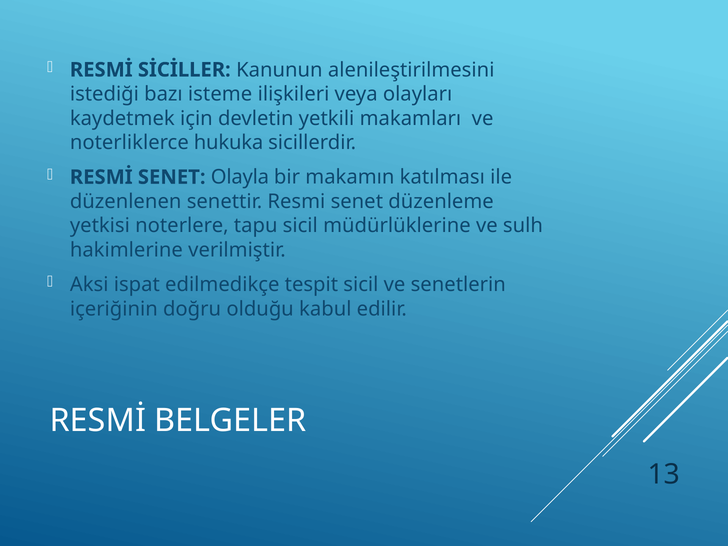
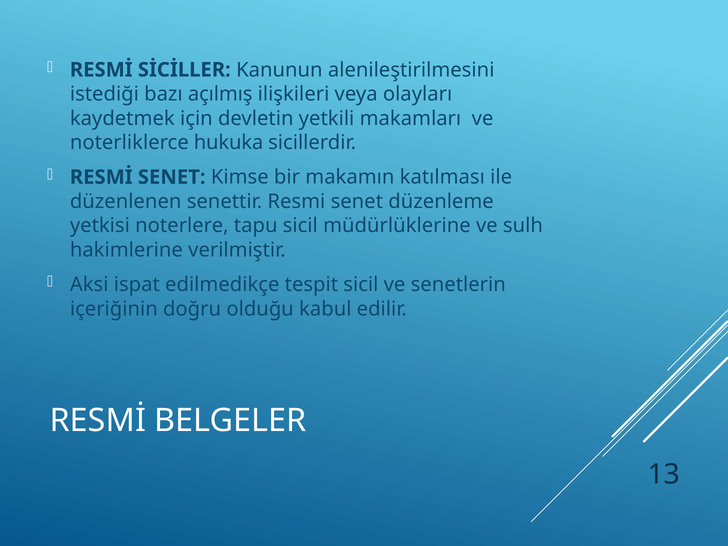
isteme: isteme -> açılmış
Olayla: Olayla -> Kimse
